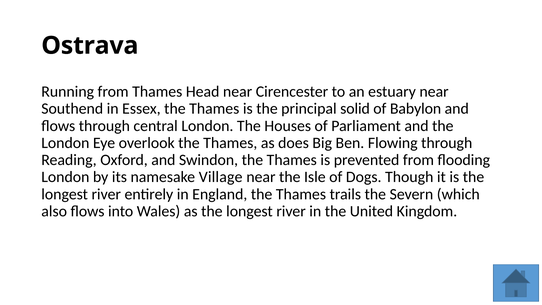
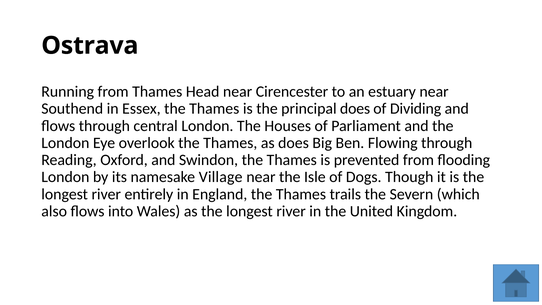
principal solid: solid -> does
Babylon: Babylon -> Dividing
